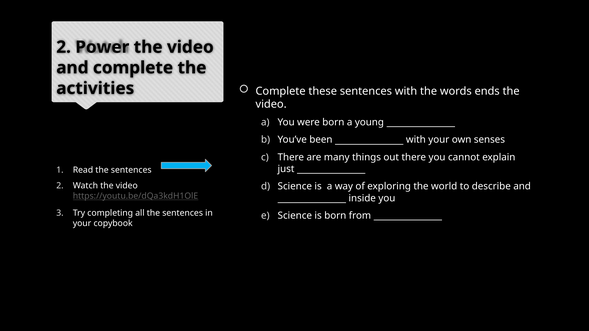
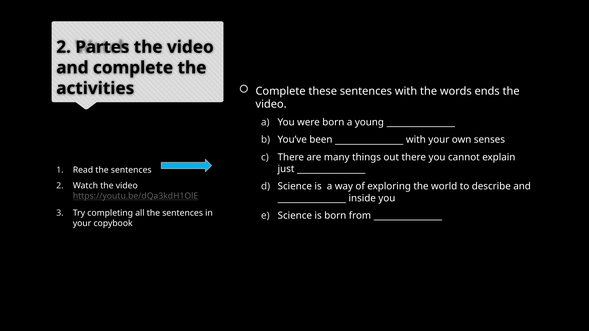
Power: Power -> Partes
